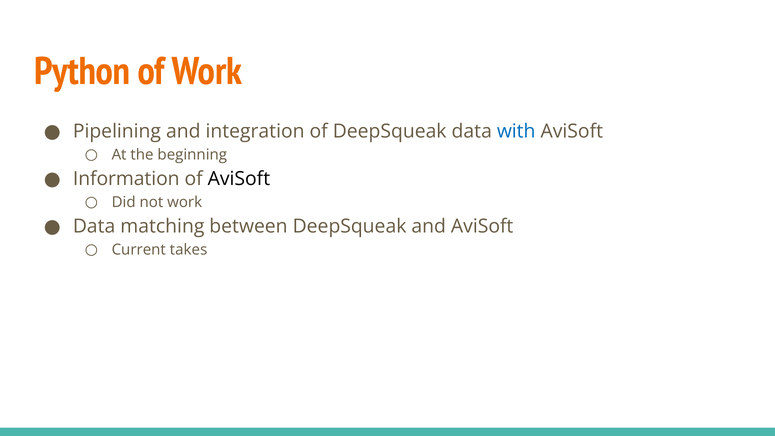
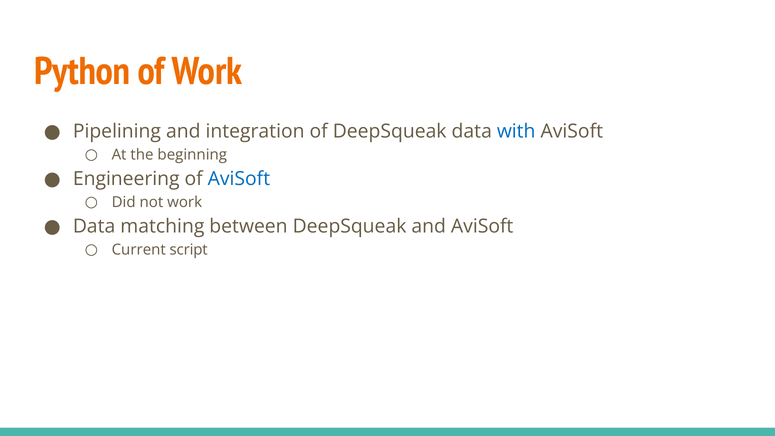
Information: Information -> Engineering
AviSoft at (239, 179) colour: black -> blue
takes: takes -> script
